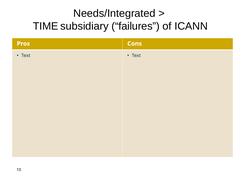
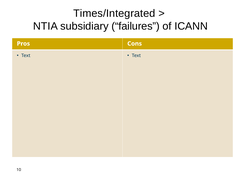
Needs/Integrated: Needs/Integrated -> Times/Integrated
TIME: TIME -> NTIA
